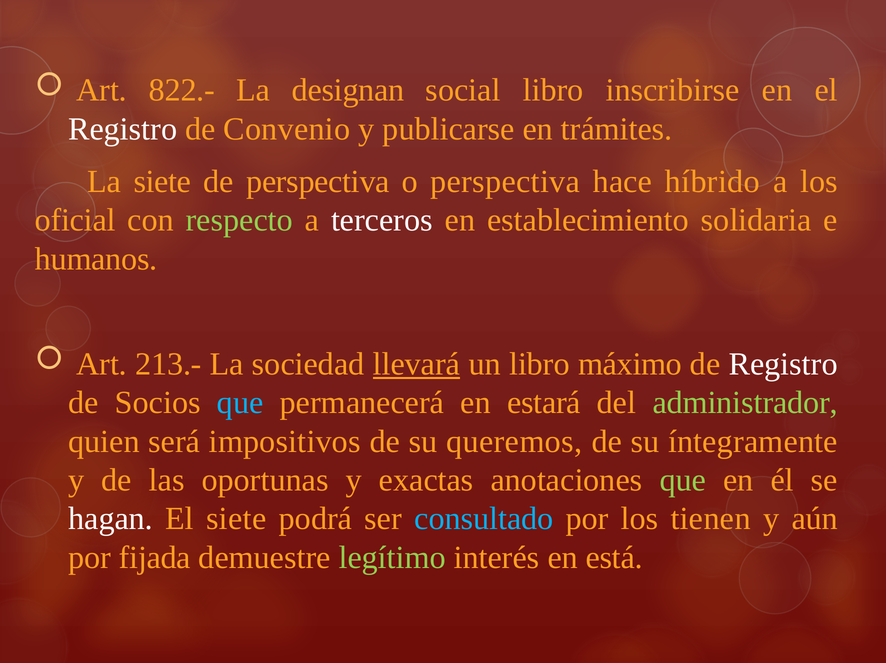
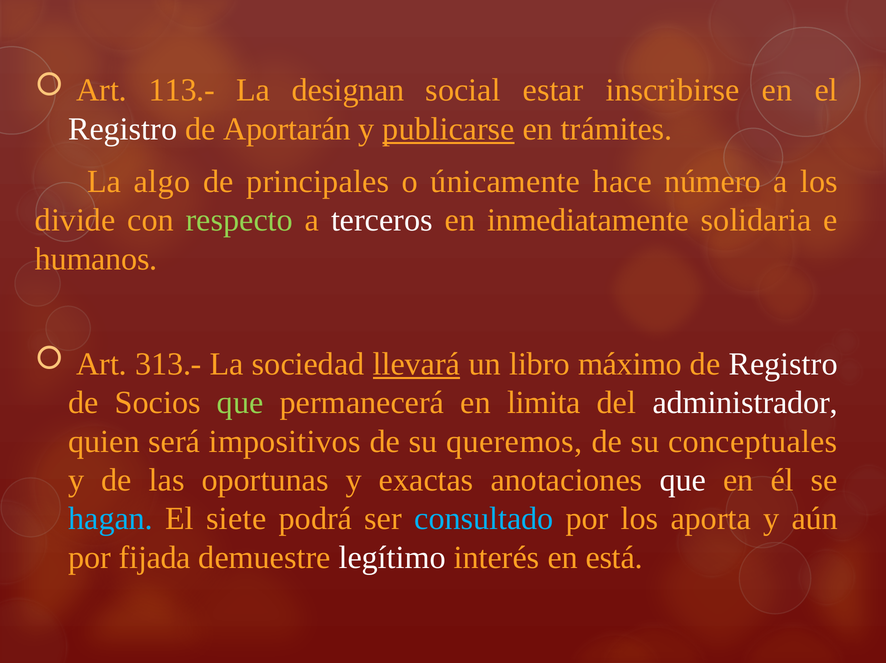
822.-: 822.- -> 113.-
social libro: libro -> estar
Convenio: Convenio -> Aportarán
publicarse underline: none -> present
La siete: siete -> algo
de perspectiva: perspectiva -> principales
o perspectiva: perspectiva -> únicamente
híbrido: híbrido -> número
oficial: oficial -> divide
establecimiento: establecimiento -> inmediatamente
213.-: 213.- -> 313.-
que at (240, 403) colour: light blue -> light green
estará: estará -> limita
administrador colour: light green -> white
íntegramente: íntegramente -> conceptuales
que at (683, 480) colour: light green -> white
hagan colour: white -> light blue
tienen: tienen -> aporta
legítimo colour: light green -> white
